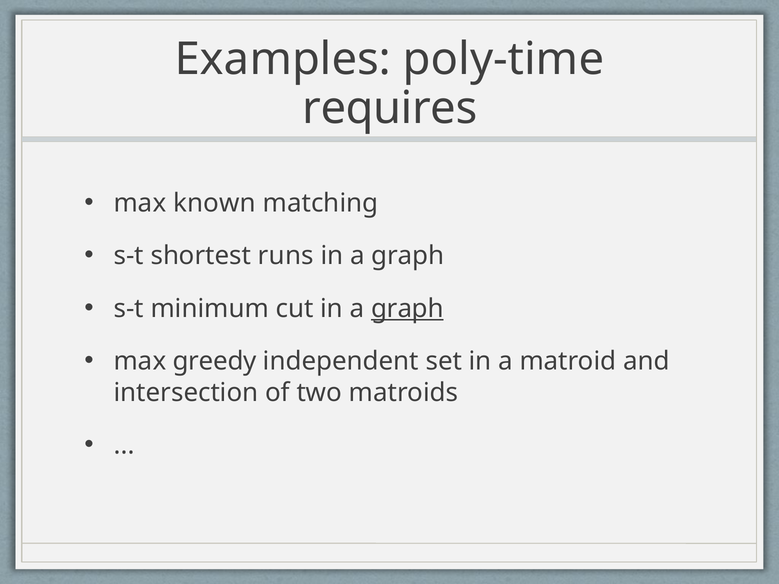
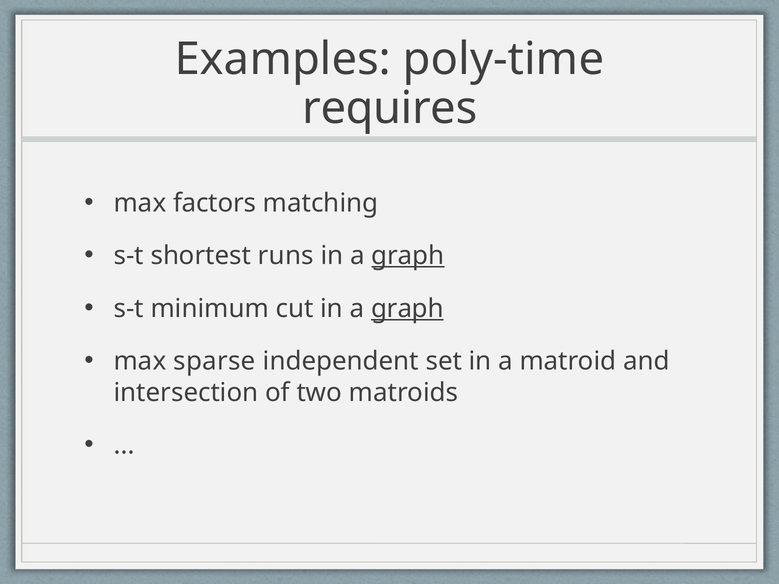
known: known -> factors
graph at (408, 256) underline: none -> present
greedy: greedy -> sparse
